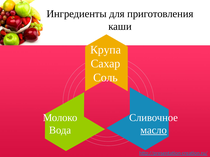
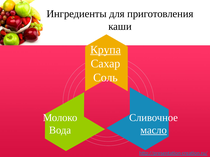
Крупа underline: none -> present
